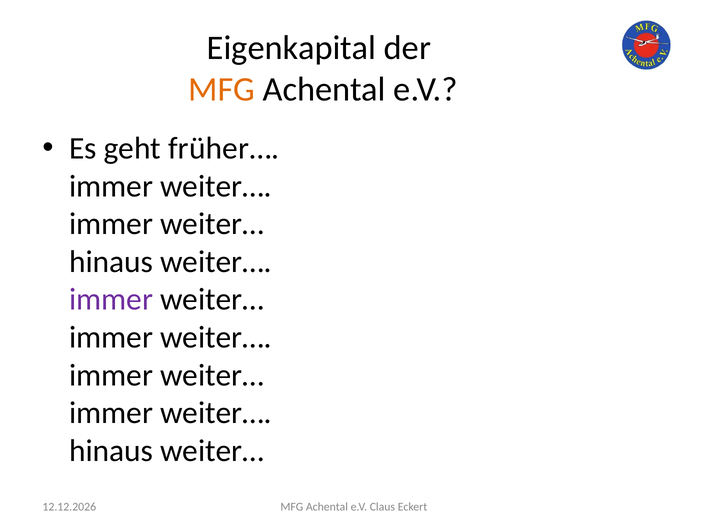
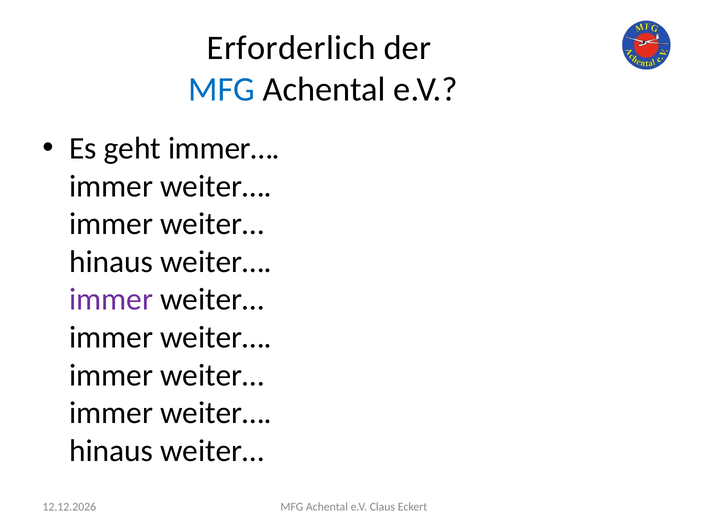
Eigenkapital: Eigenkapital -> Erforderlich
MFG at (222, 89) colour: orange -> blue
früher…: früher… -> immer…
